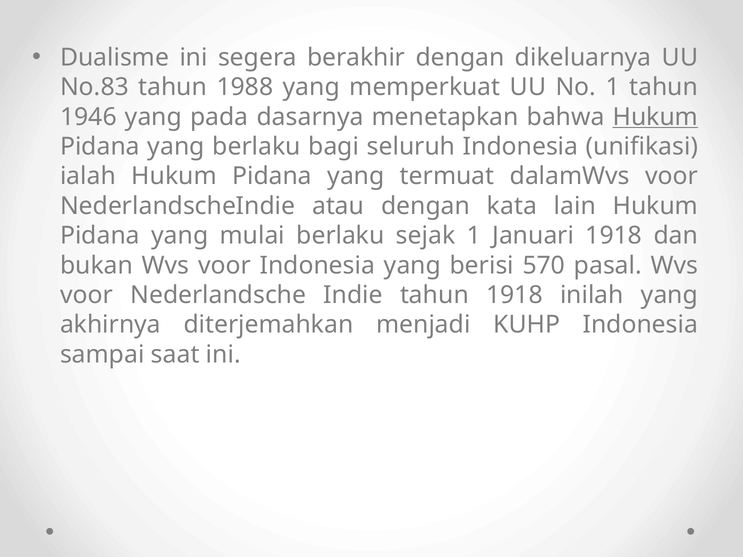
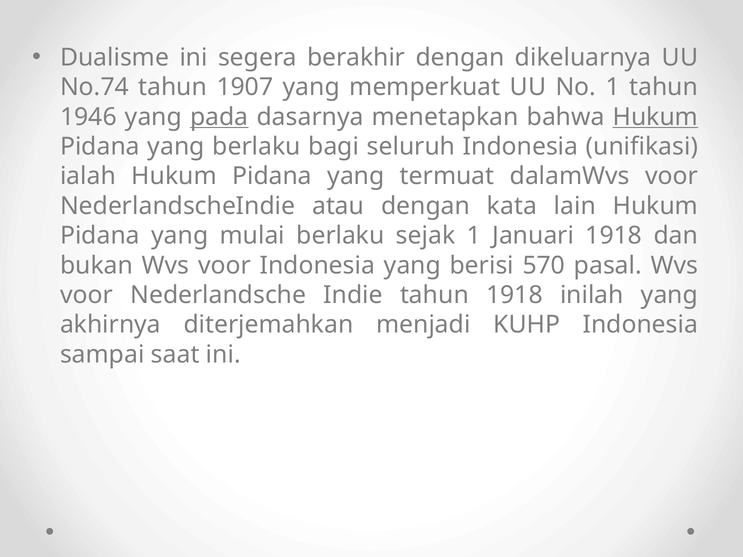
No.83: No.83 -> No.74
1988: 1988 -> 1907
pada underline: none -> present
